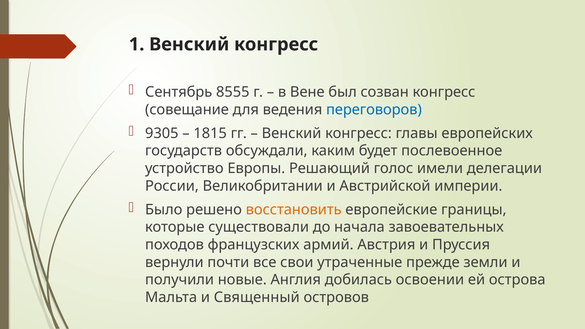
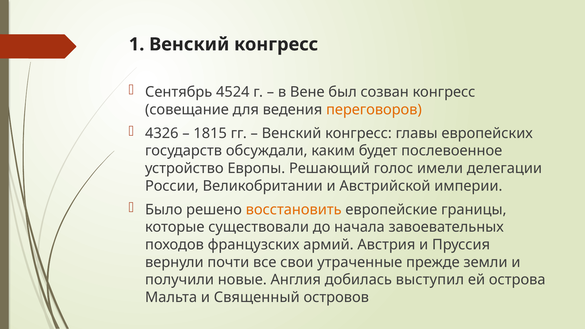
8555: 8555 -> 4524
переговоров colour: blue -> orange
9305: 9305 -> 4326
освоении: освоении -> выступил
